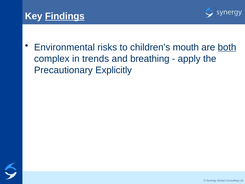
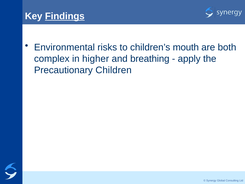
both underline: present -> none
trends: trends -> higher
Explicitly: Explicitly -> Children
